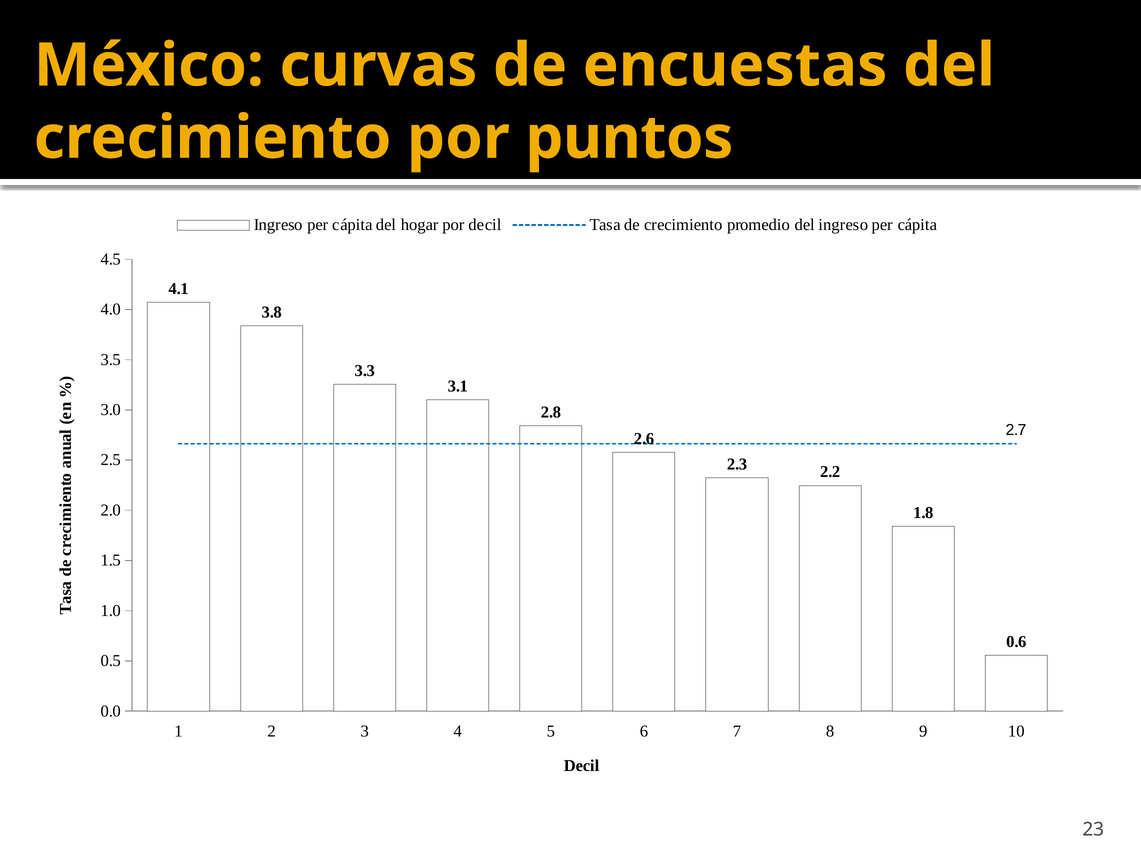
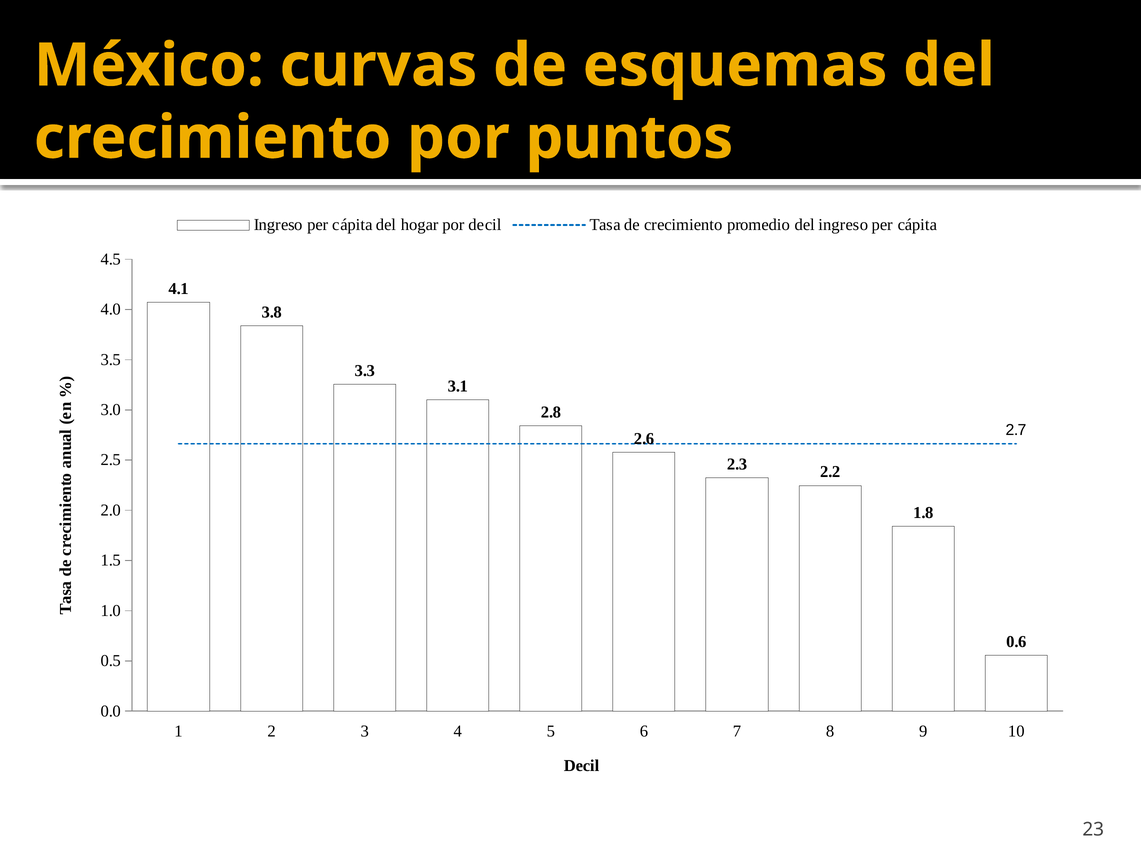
encuestas: encuestas -> esquemas
